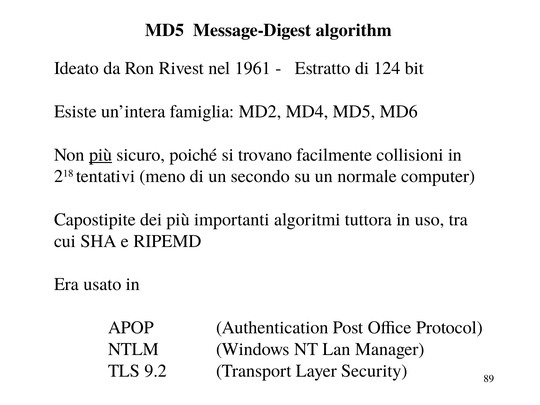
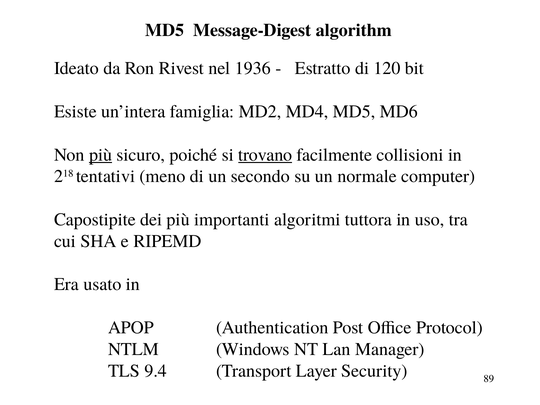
1961: 1961 -> 1936
124: 124 -> 120
trovano underline: none -> present
9.2: 9.2 -> 9.4
